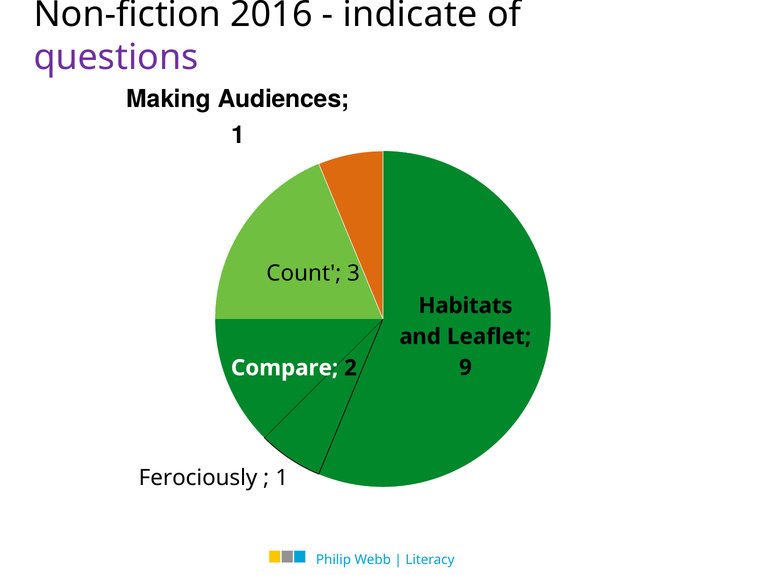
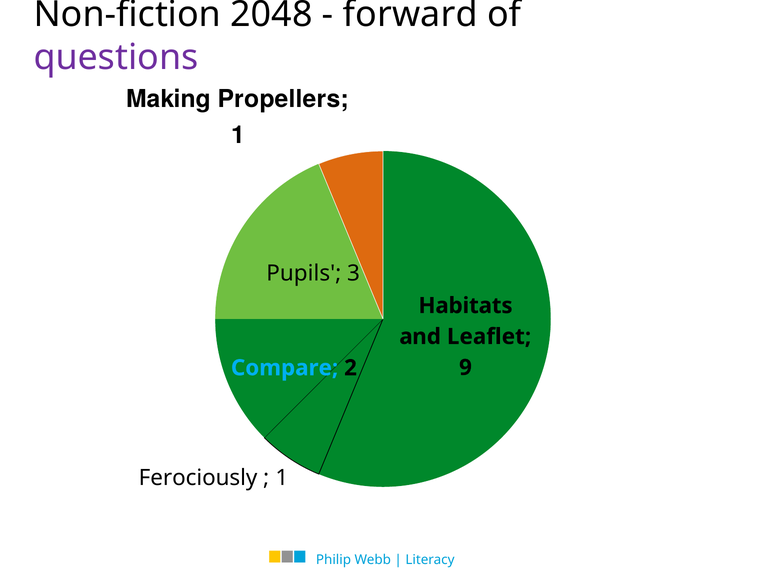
2016: 2016 -> 2048
indicate: indicate -> forward
Audiences: Audiences -> Propellers
Count: Count -> Pupils
Compare colour: white -> light blue
